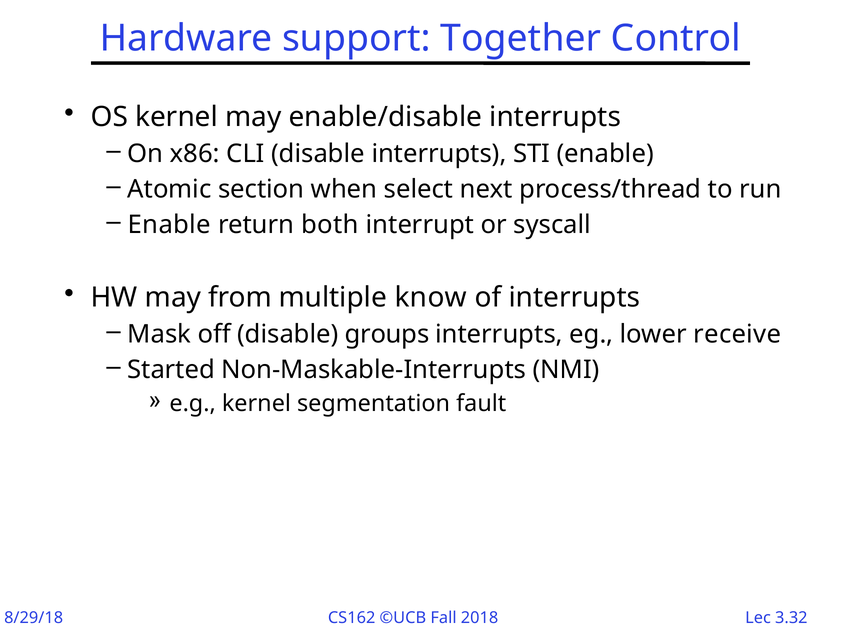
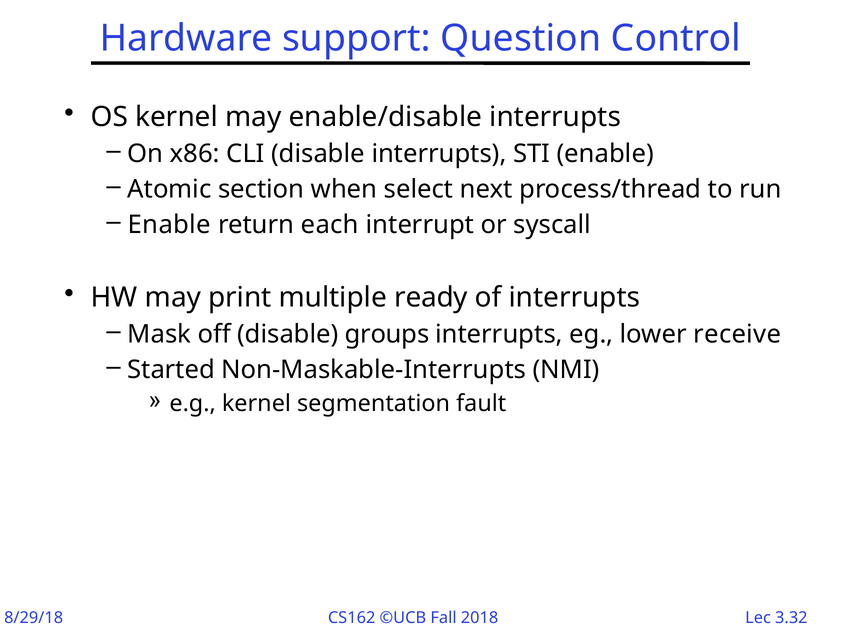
Together: Together -> Question
both: both -> each
from: from -> print
know: know -> ready
